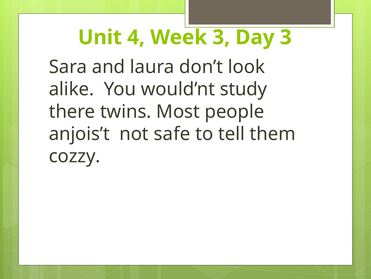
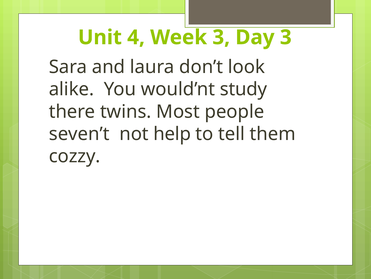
anjois’t: anjois’t -> seven’t
safe: safe -> help
